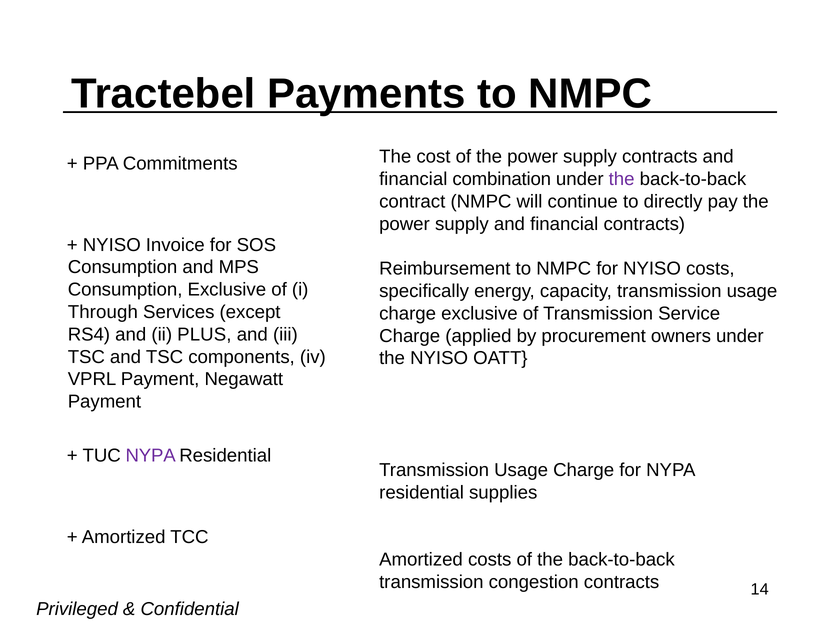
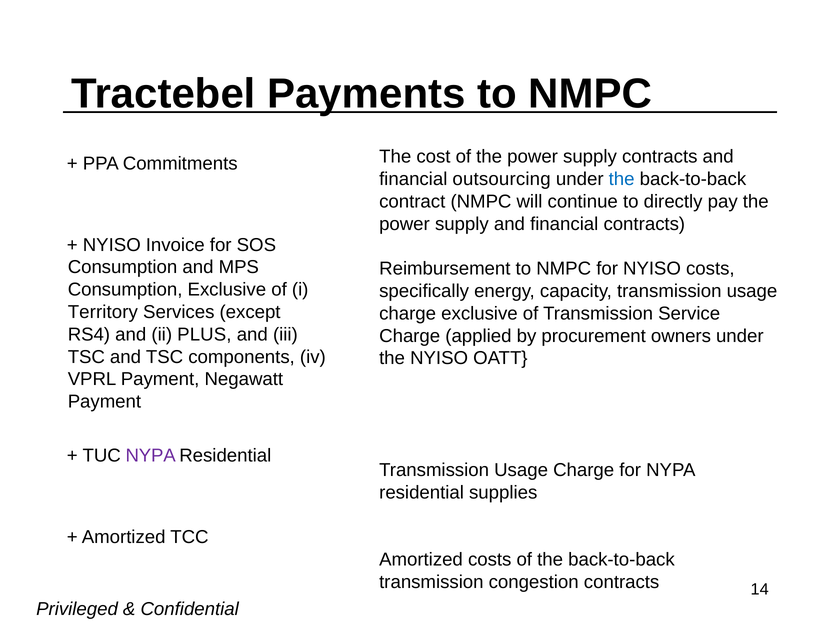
combination: combination -> outsourcing
the at (622, 179) colour: purple -> blue
Through: Through -> Territory
